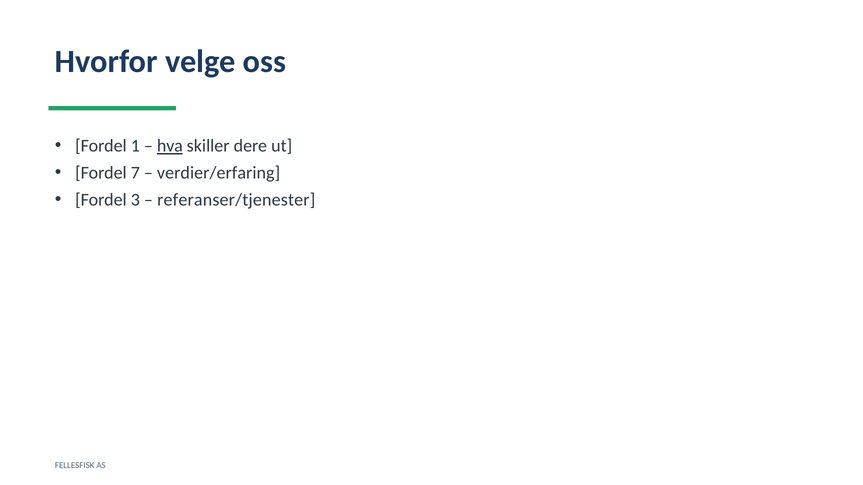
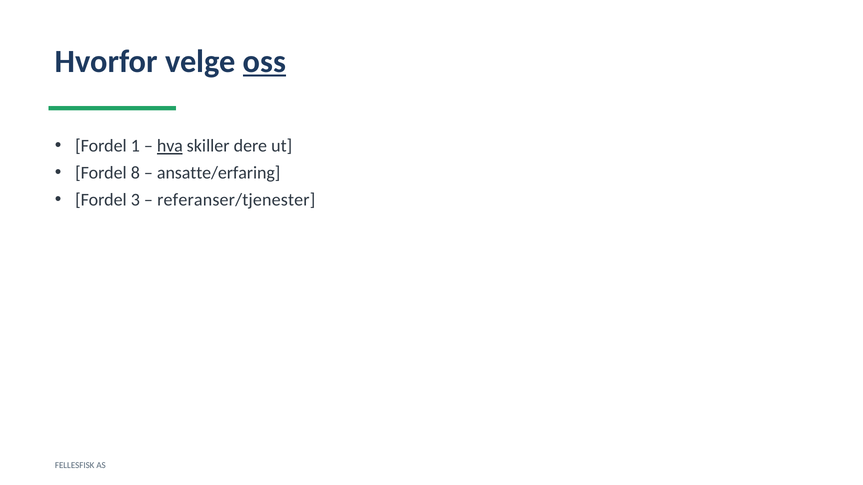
oss underline: none -> present
7: 7 -> 8
verdier/erfaring: verdier/erfaring -> ansatte/erfaring
